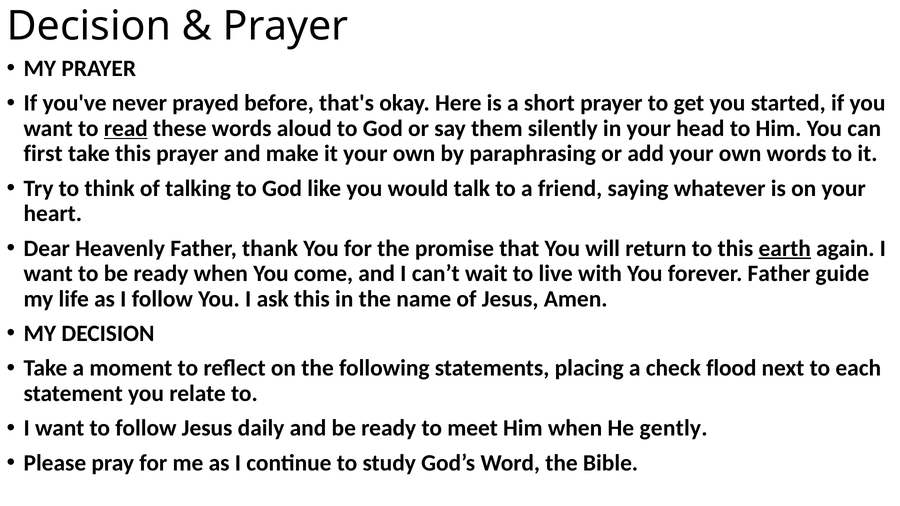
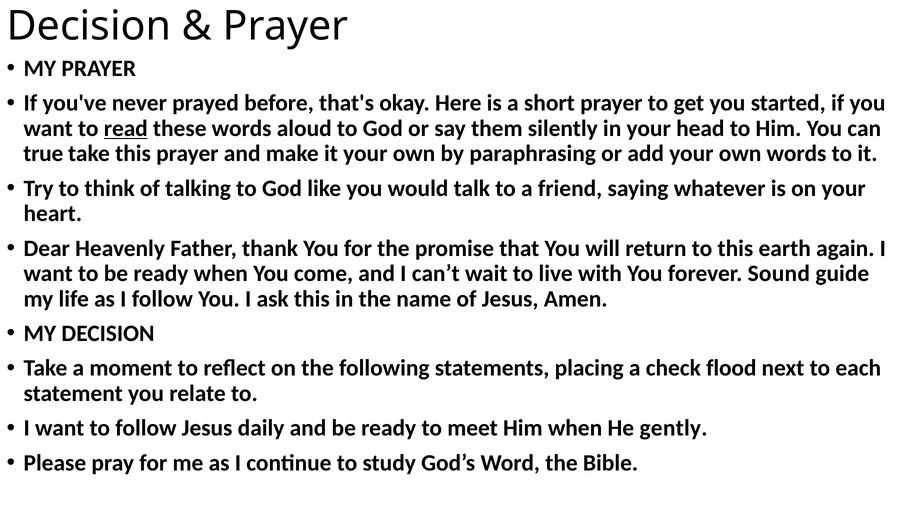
first: first -> true
earth underline: present -> none
forever Father: Father -> Sound
